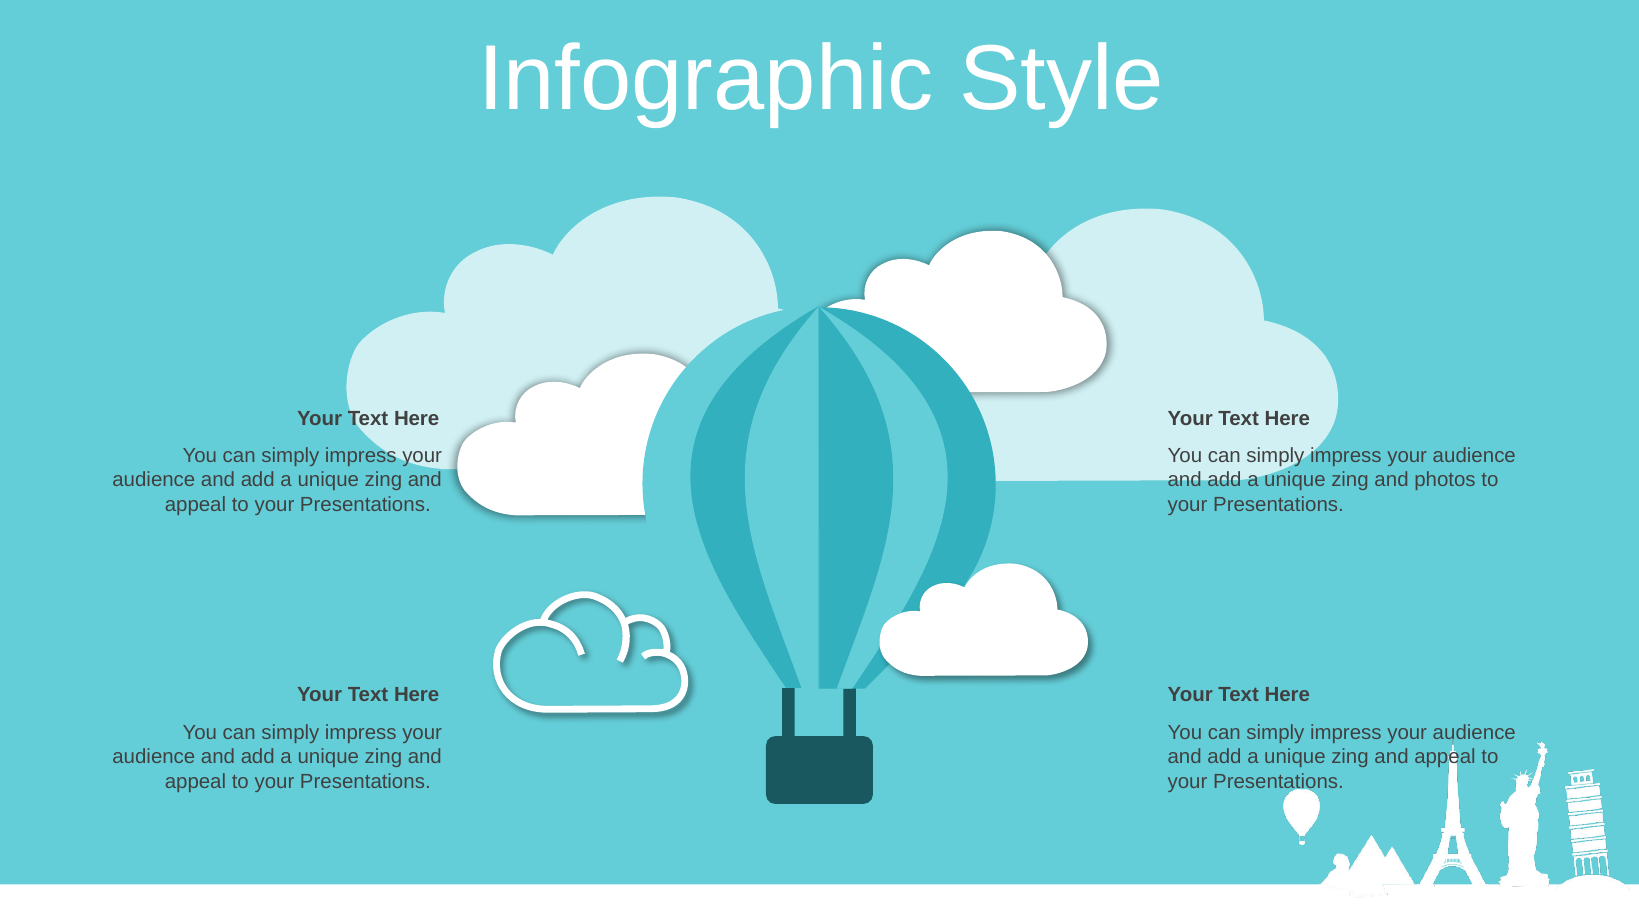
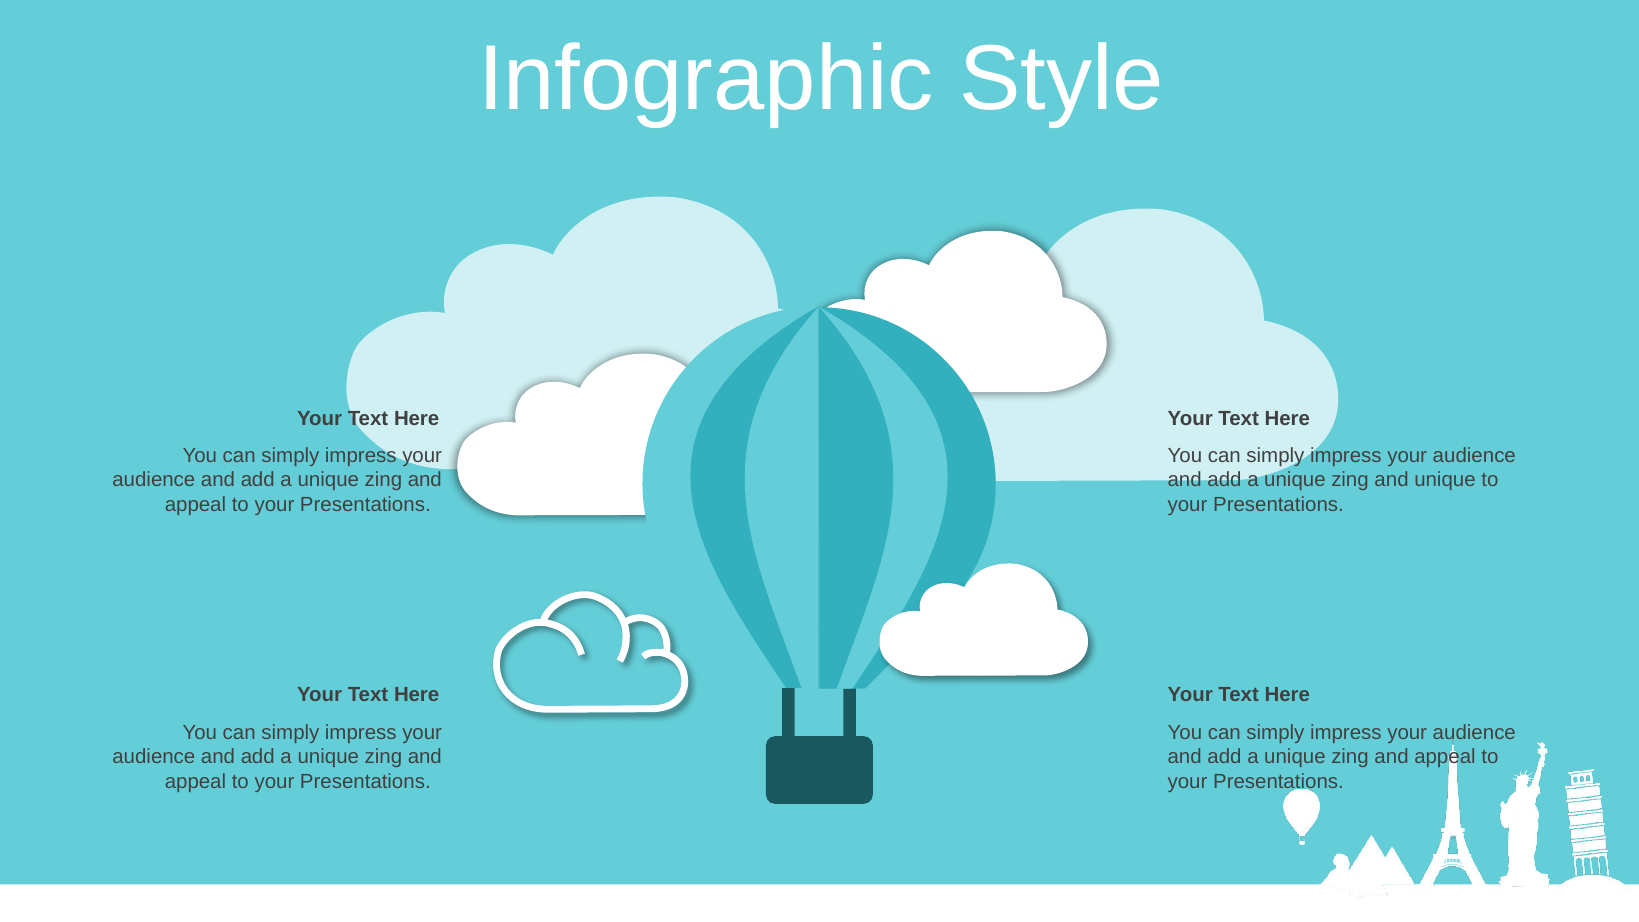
and photos: photos -> unique
